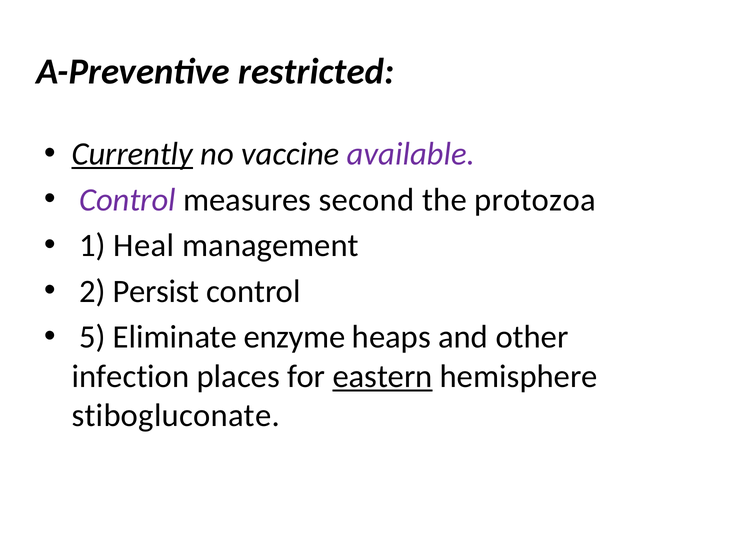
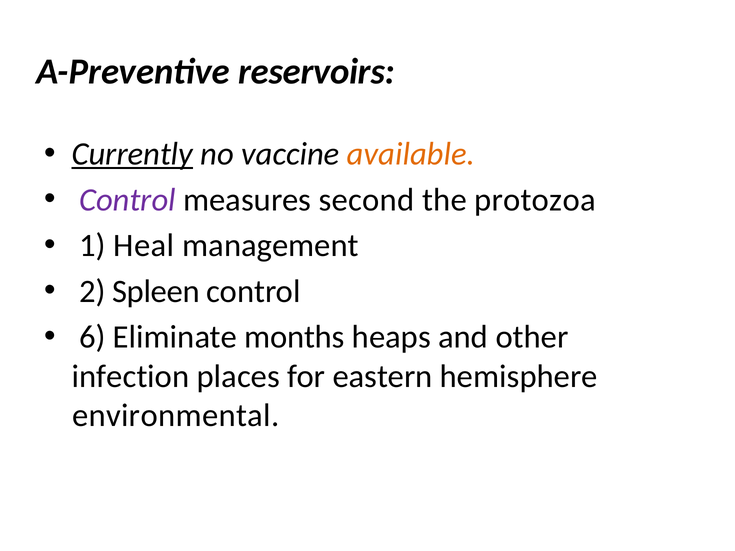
restricted: restricted -> reservoirs
available colour: purple -> orange
Persist: Persist -> Spleen
5: 5 -> 6
enzyme: enzyme -> months
eastern underline: present -> none
stibogluconate: stibogluconate -> environmental
